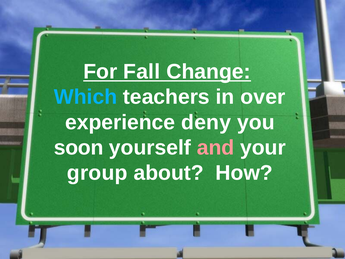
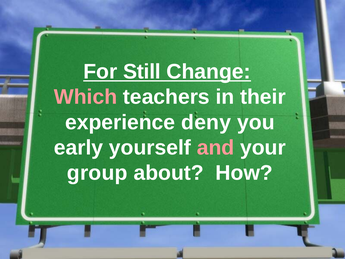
Fall: Fall -> Still
Which colour: light blue -> pink
over: over -> their
soon: soon -> early
